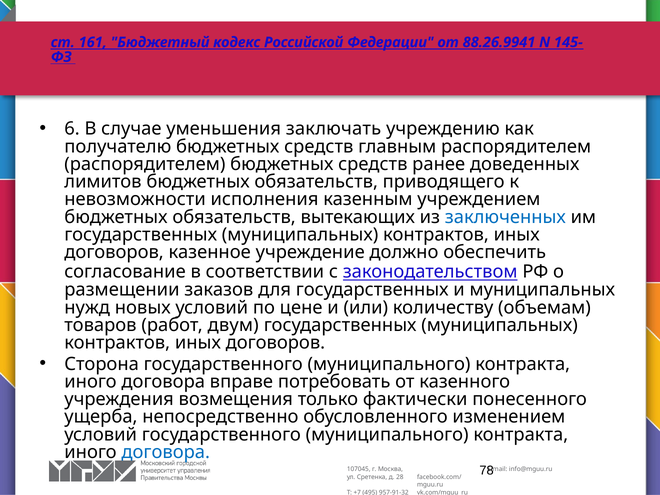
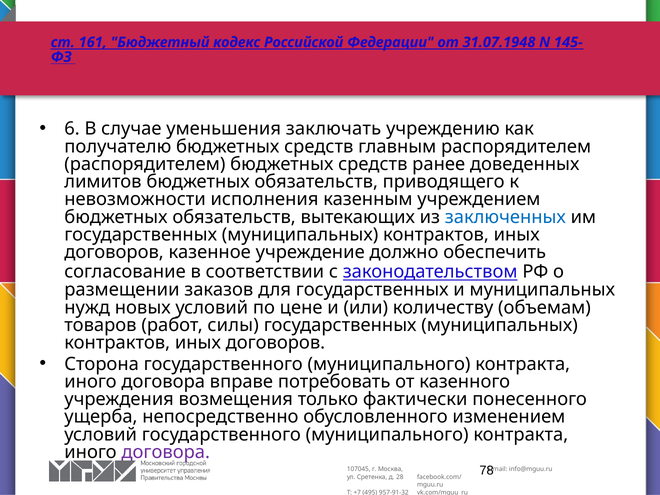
88.26.9941: 88.26.9941 -> 31.07.1948
двум: двум -> силы
договора at (166, 452) colour: blue -> purple
